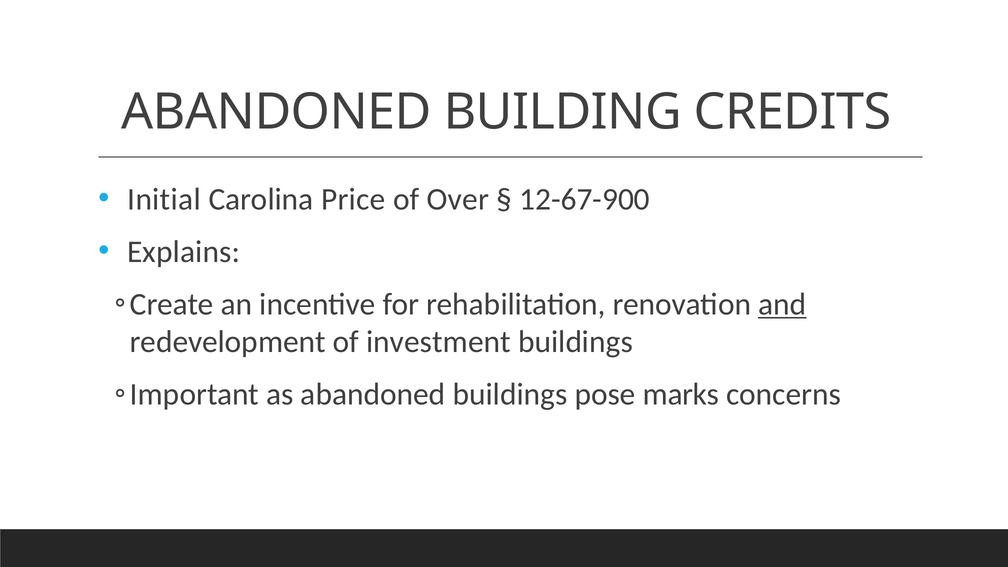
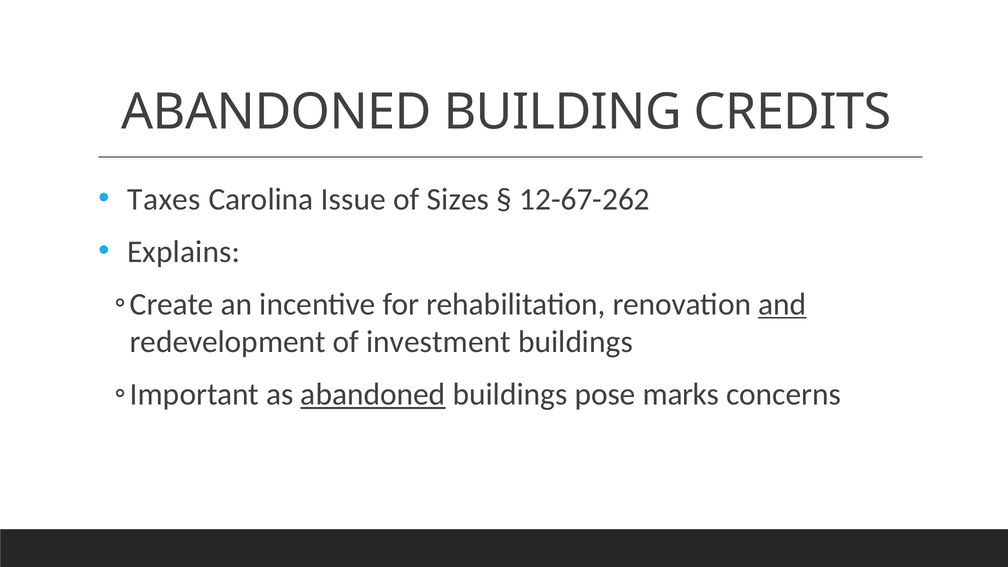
Initial: Initial -> Taxes
Price: Price -> Issue
Over: Over -> Sizes
12-67-900: 12-67-900 -> 12-67-262
abandoned at (373, 394) underline: none -> present
